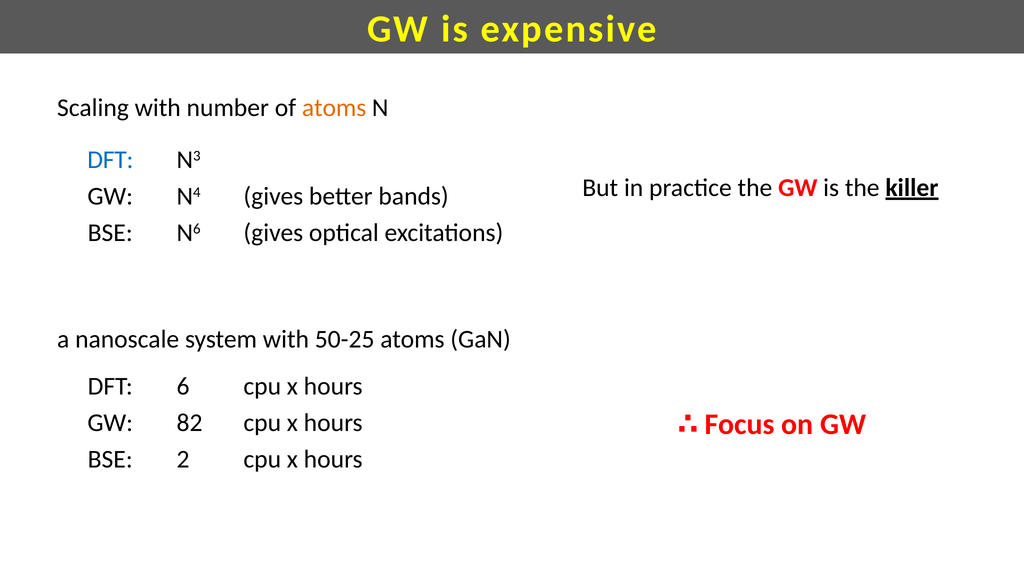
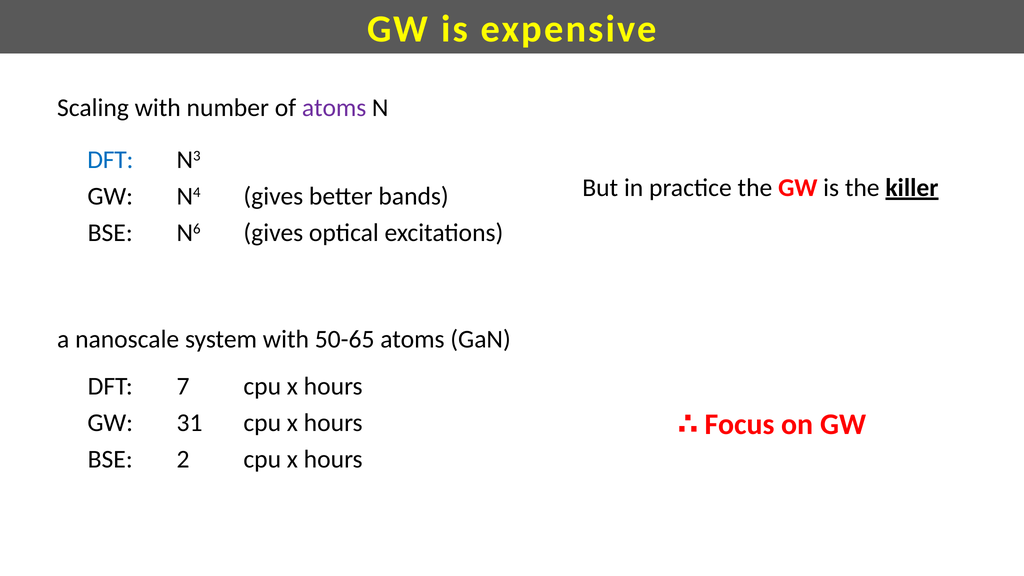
atoms at (334, 108) colour: orange -> purple
50-25: 50-25 -> 50-65
6: 6 -> 7
82: 82 -> 31
